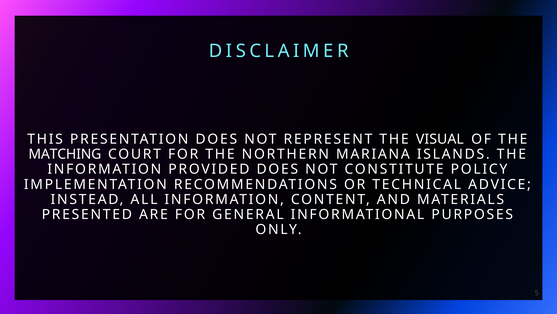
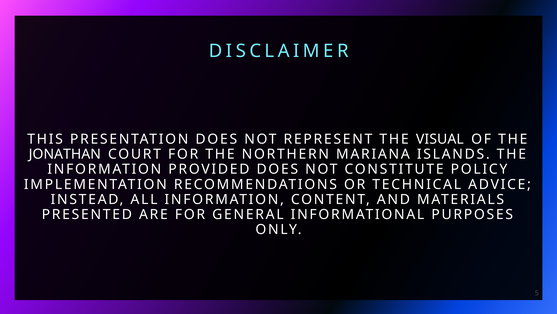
MATCHING: MATCHING -> JONATHAN
